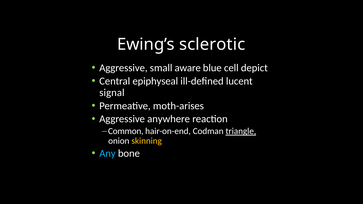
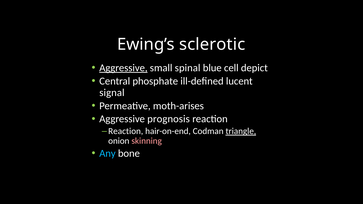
Aggressive at (123, 68) underline: none -> present
aware: aware -> spinal
epiphyseal: epiphyseal -> phosphate
anywhere: anywhere -> prognosis
Common at (126, 131): Common -> Reaction
skinning colour: yellow -> pink
